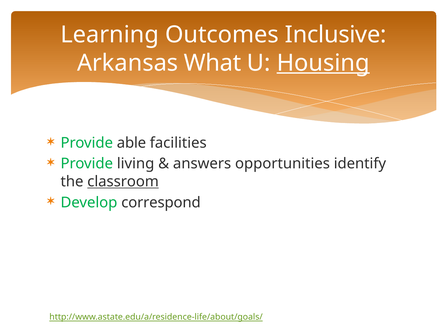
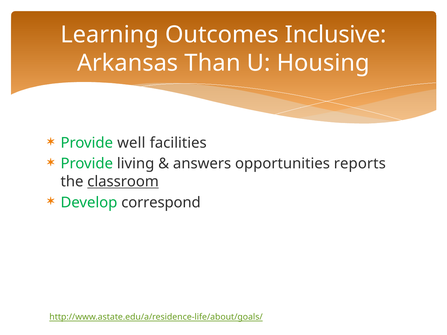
What: What -> Than
Housing underline: present -> none
able: able -> well
identify: identify -> reports
